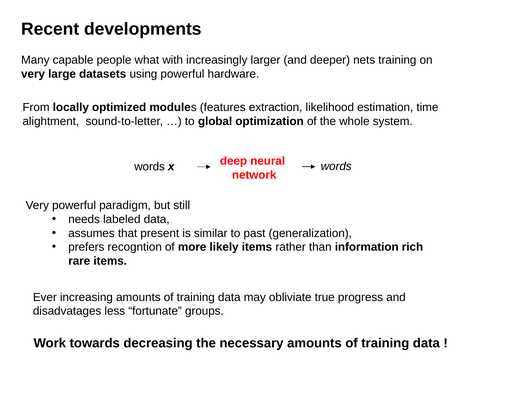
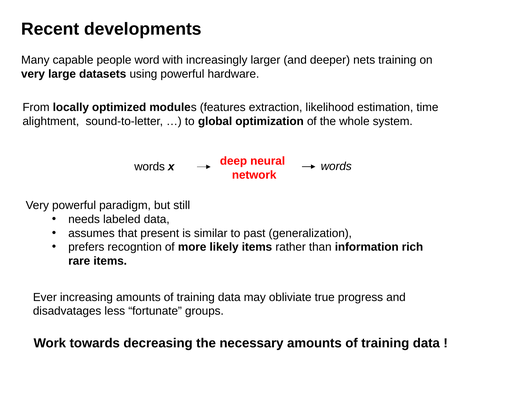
what: what -> word
